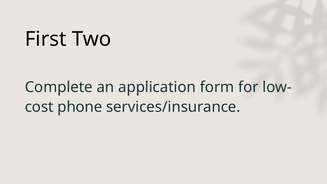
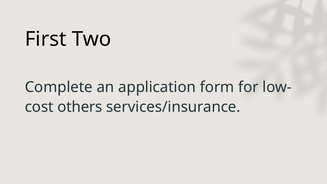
phone: phone -> others
